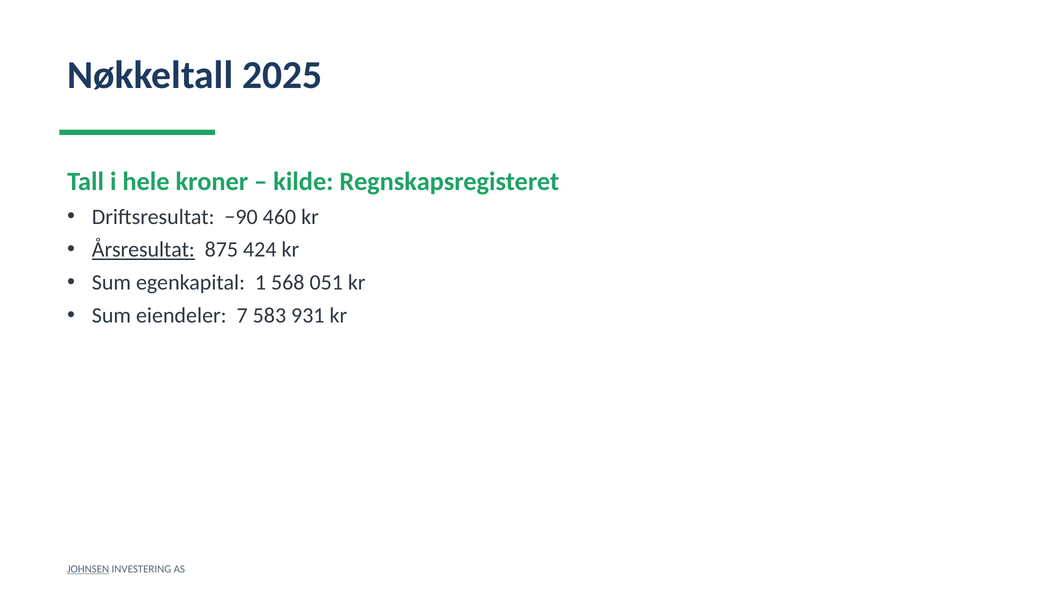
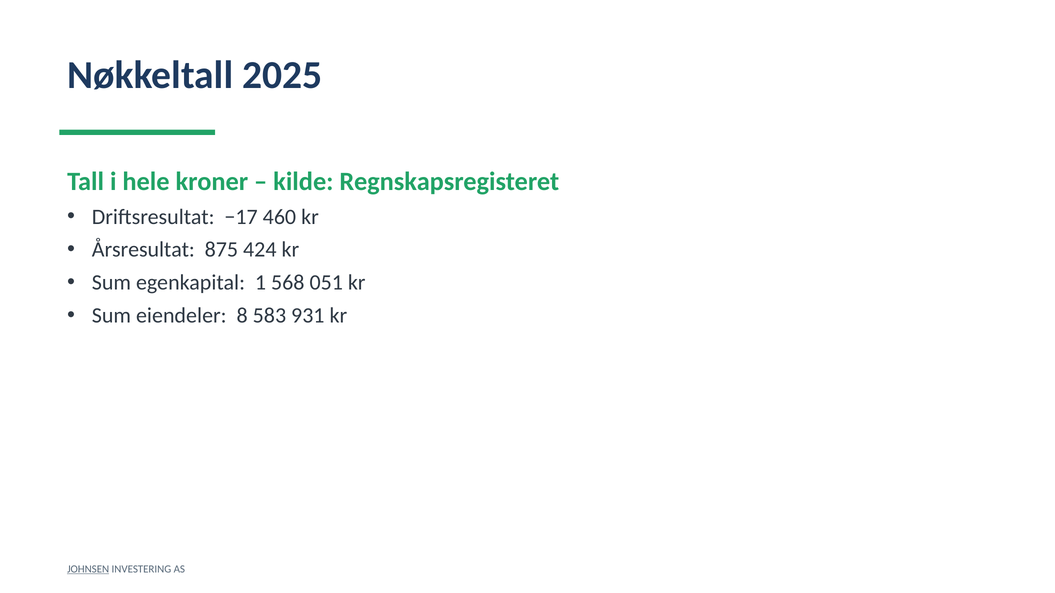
−90: −90 -> −17
Årsresultat underline: present -> none
7: 7 -> 8
